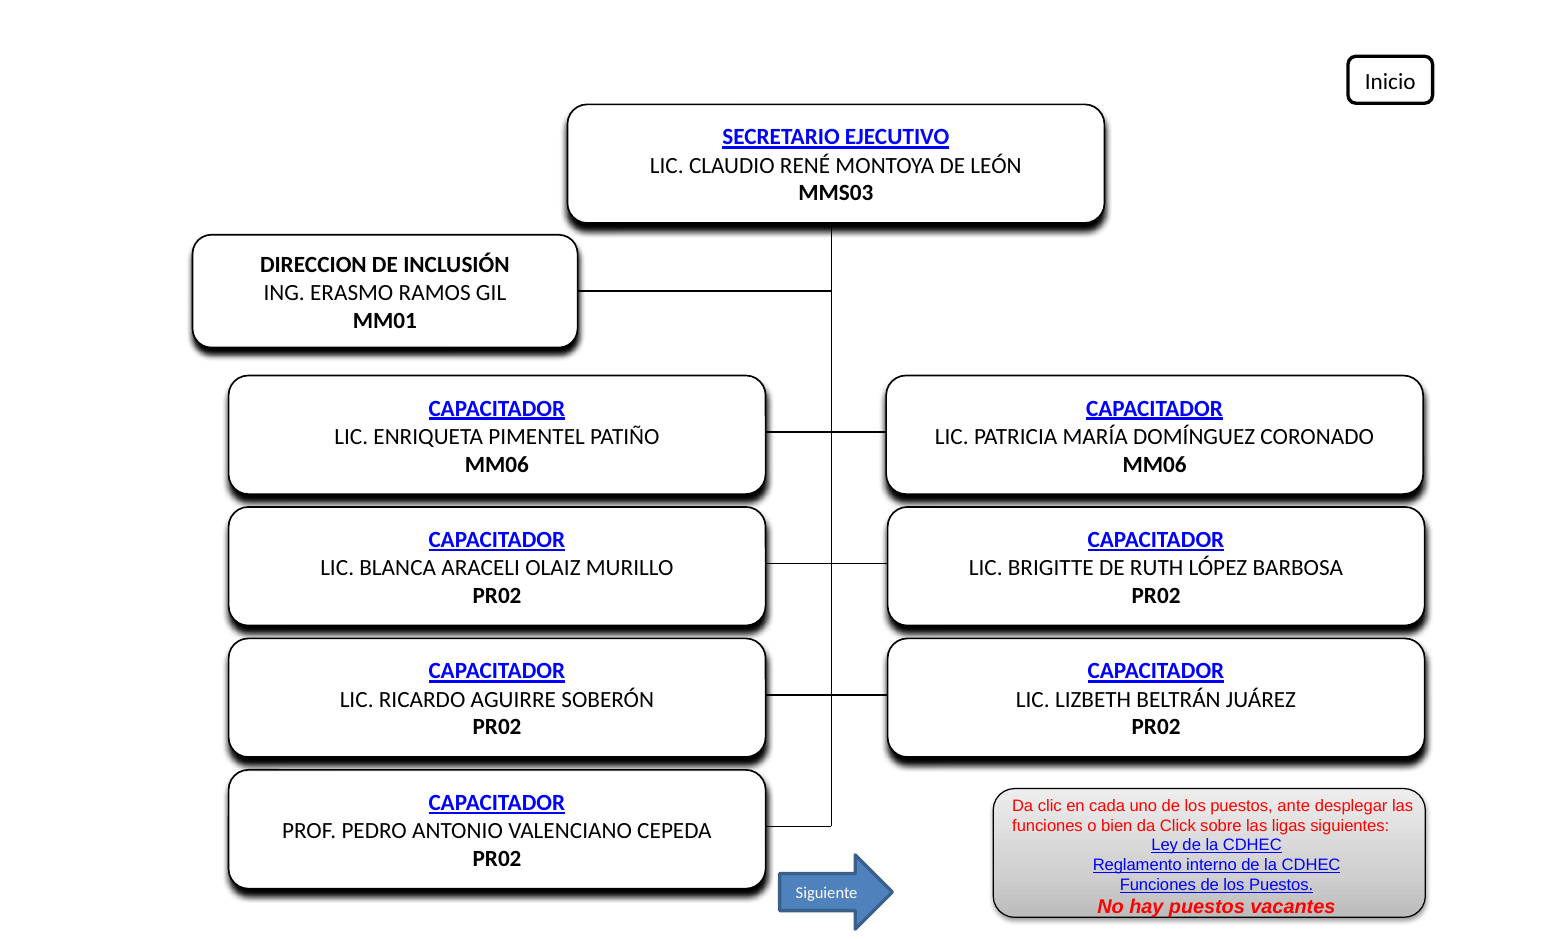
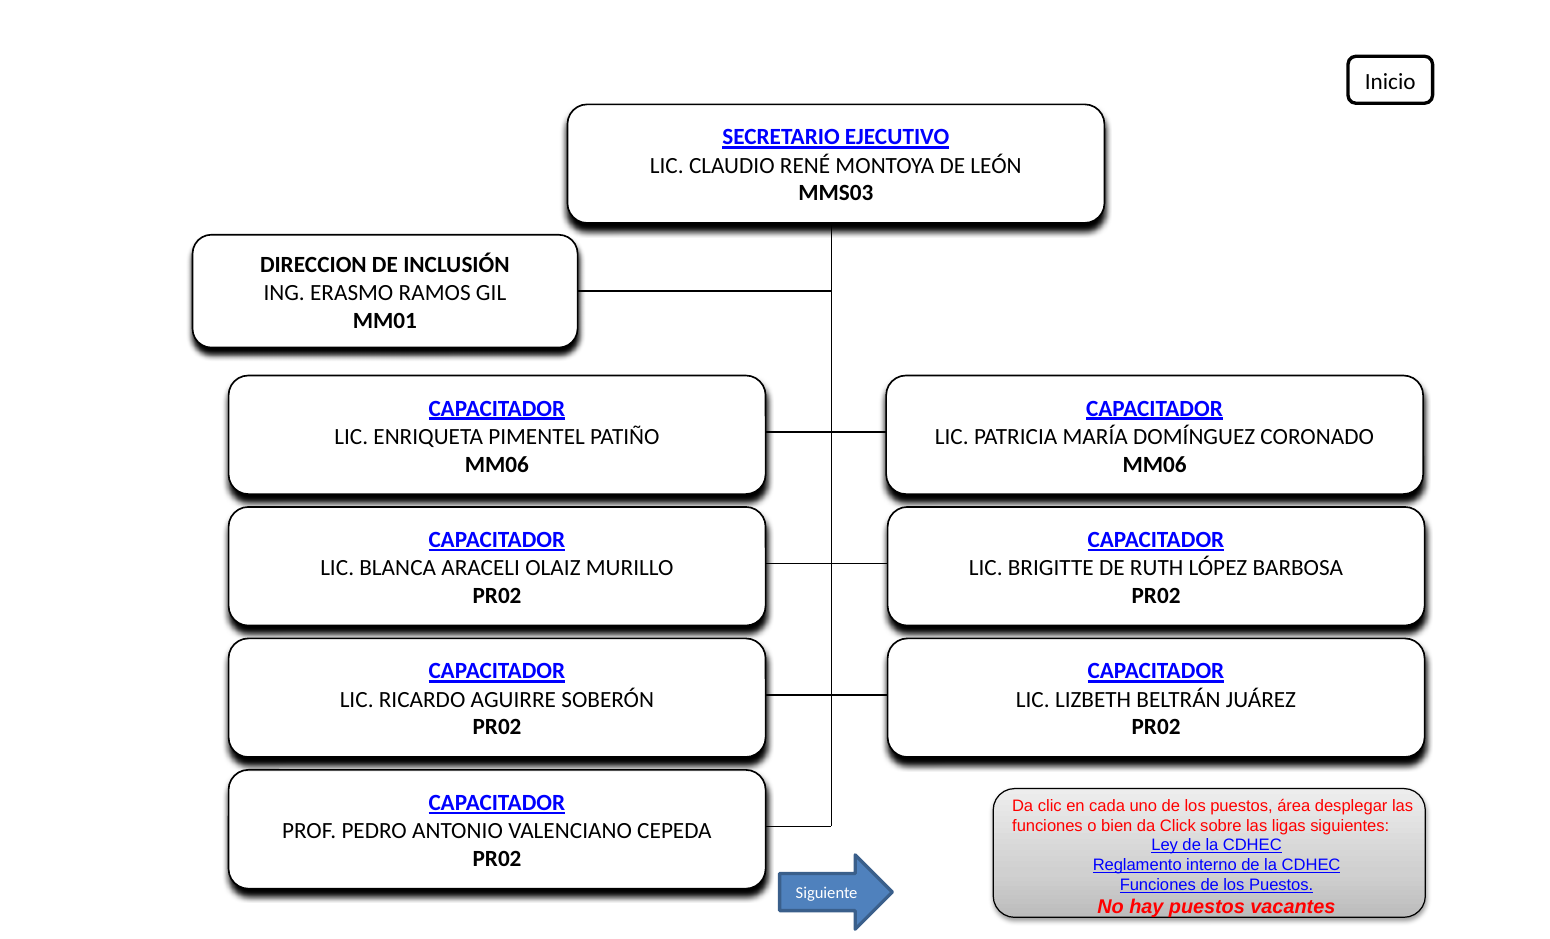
ante: ante -> área
